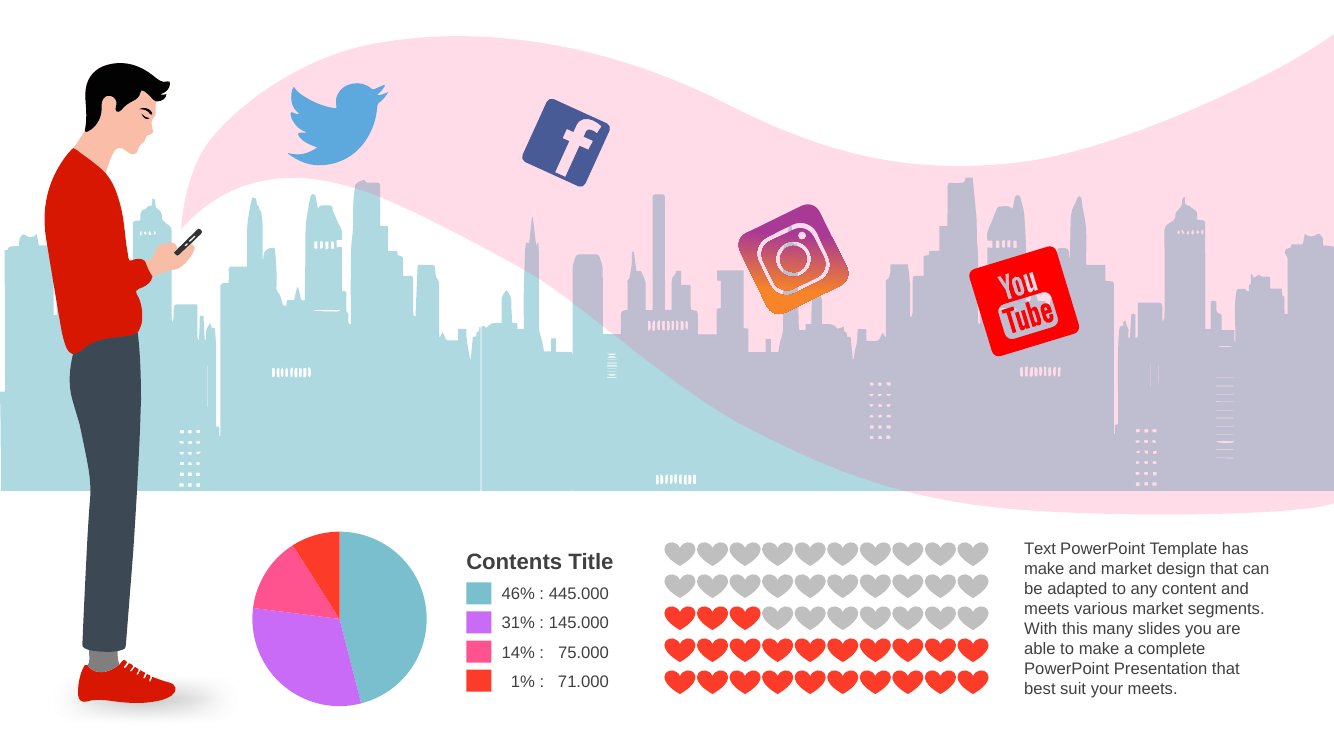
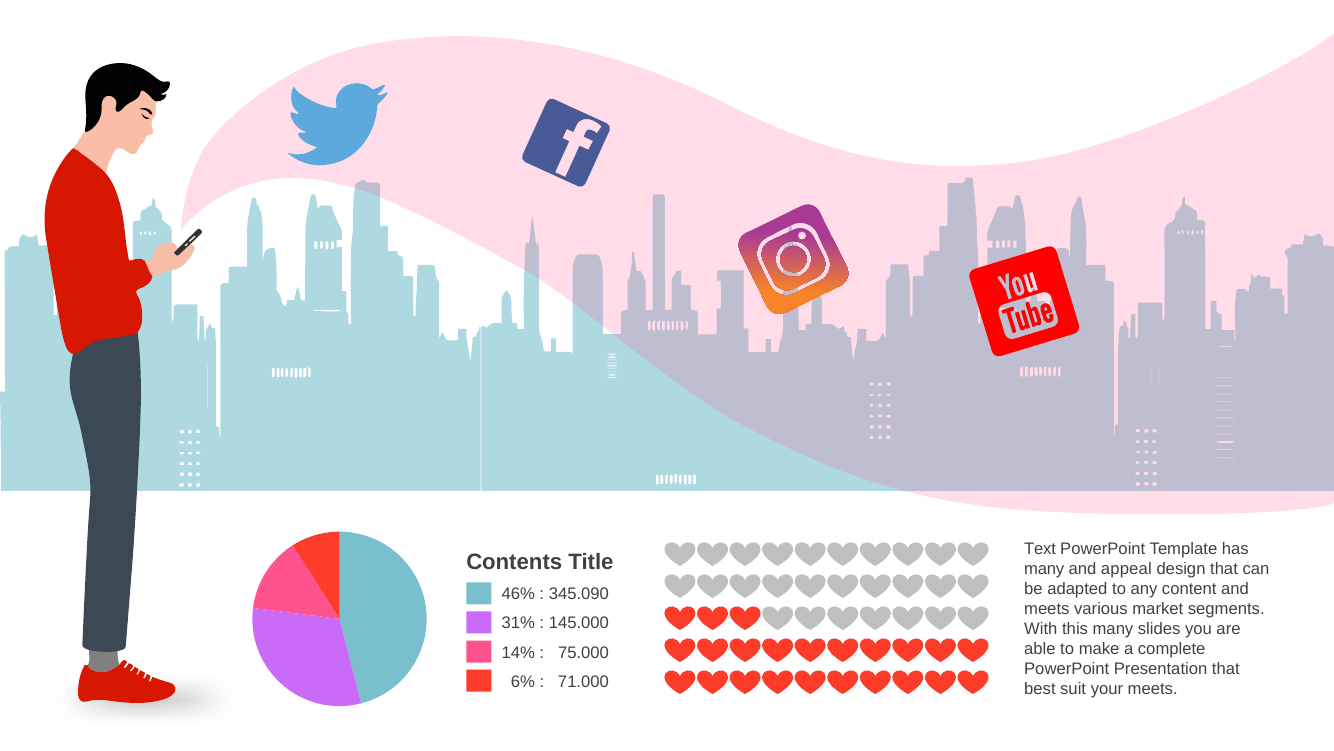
make at (1044, 569): make -> many
and market: market -> appeal
445.000: 445.000 -> 345.090
1%: 1% -> 6%
